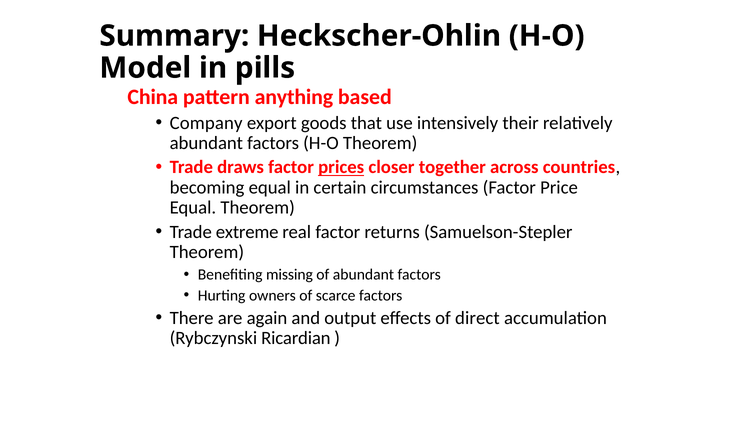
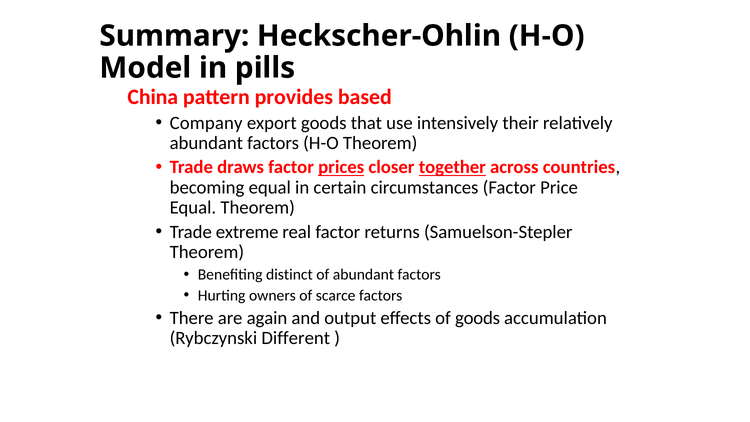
anything: anything -> provides
together underline: none -> present
missing: missing -> distinct
of direct: direct -> goods
Ricardian: Ricardian -> Different
